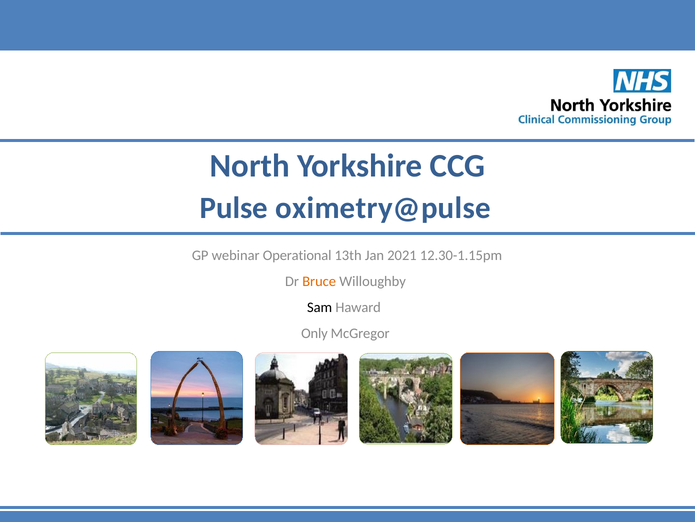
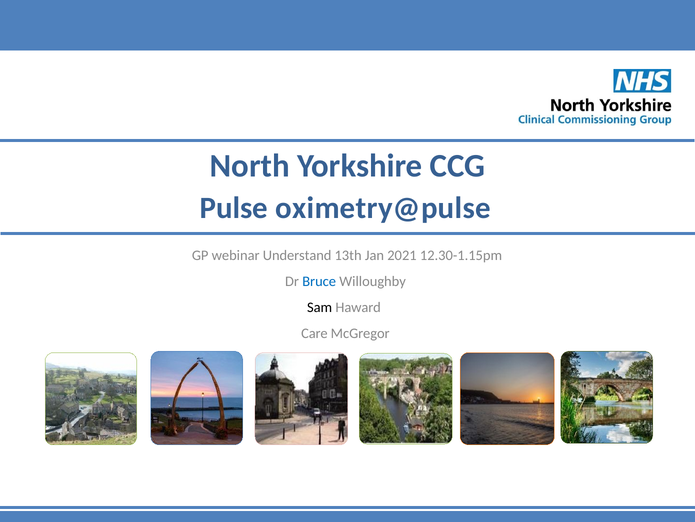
Operational: Operational -> Understand
Bruce colour: orange -> blue
Only: Only -> Care
